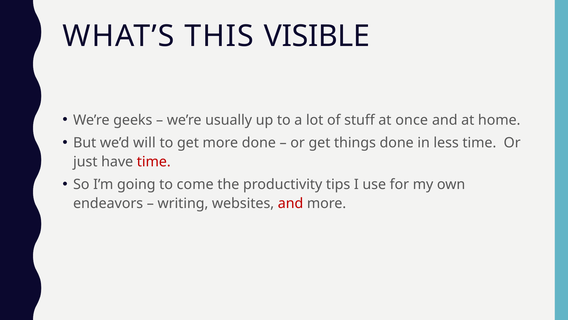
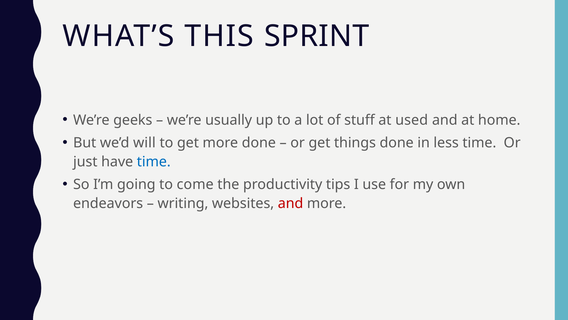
VISIBLE: VISIBLE -> SPRINT
once: once -> used
time at (154, 161) colour: red -> blue
